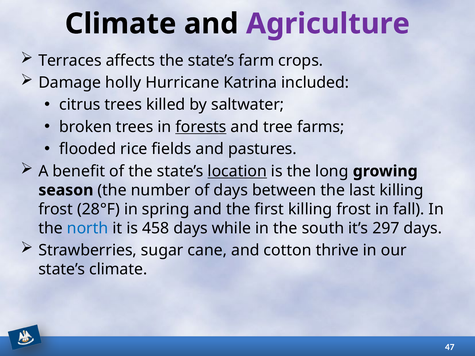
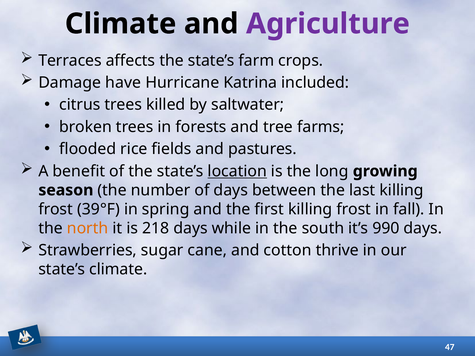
holly: holly -> have
forests underline: present -> none
28°F: 28°F -> 39°F
north colour: blue -> orange
458: 458 -> 218
297: 297 -> 990
